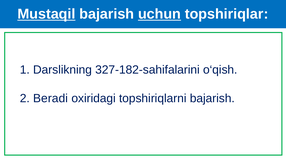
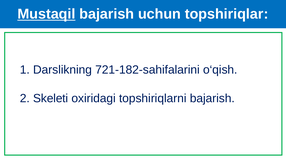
uchun underline: present -> none
327-182-sahifalarini: 327-182-sahifalarini -> 721-182-sahifalarini
Beradi: Beradi -> Skeleti
